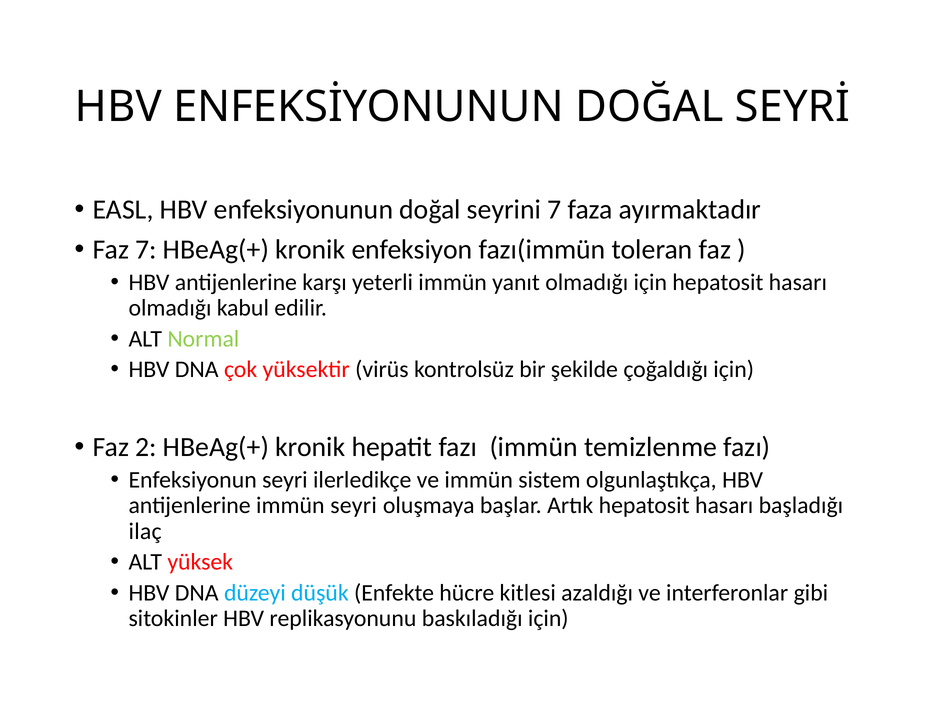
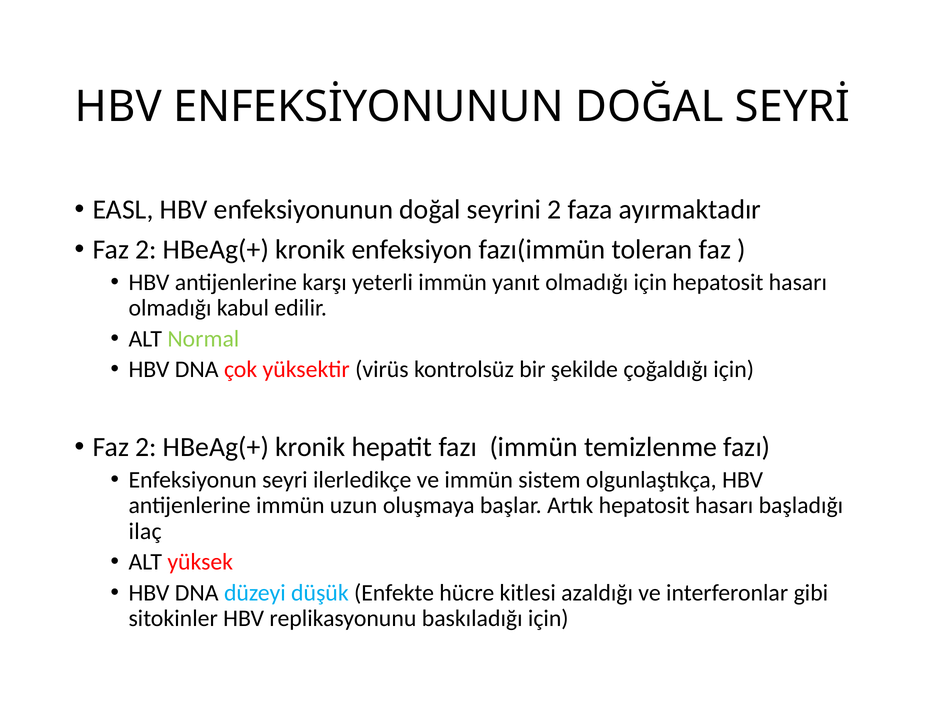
seyrini 7: 7 -> 2
7 at (146, 250): 7 -> 2
immün seyri: seyri -> uzun
